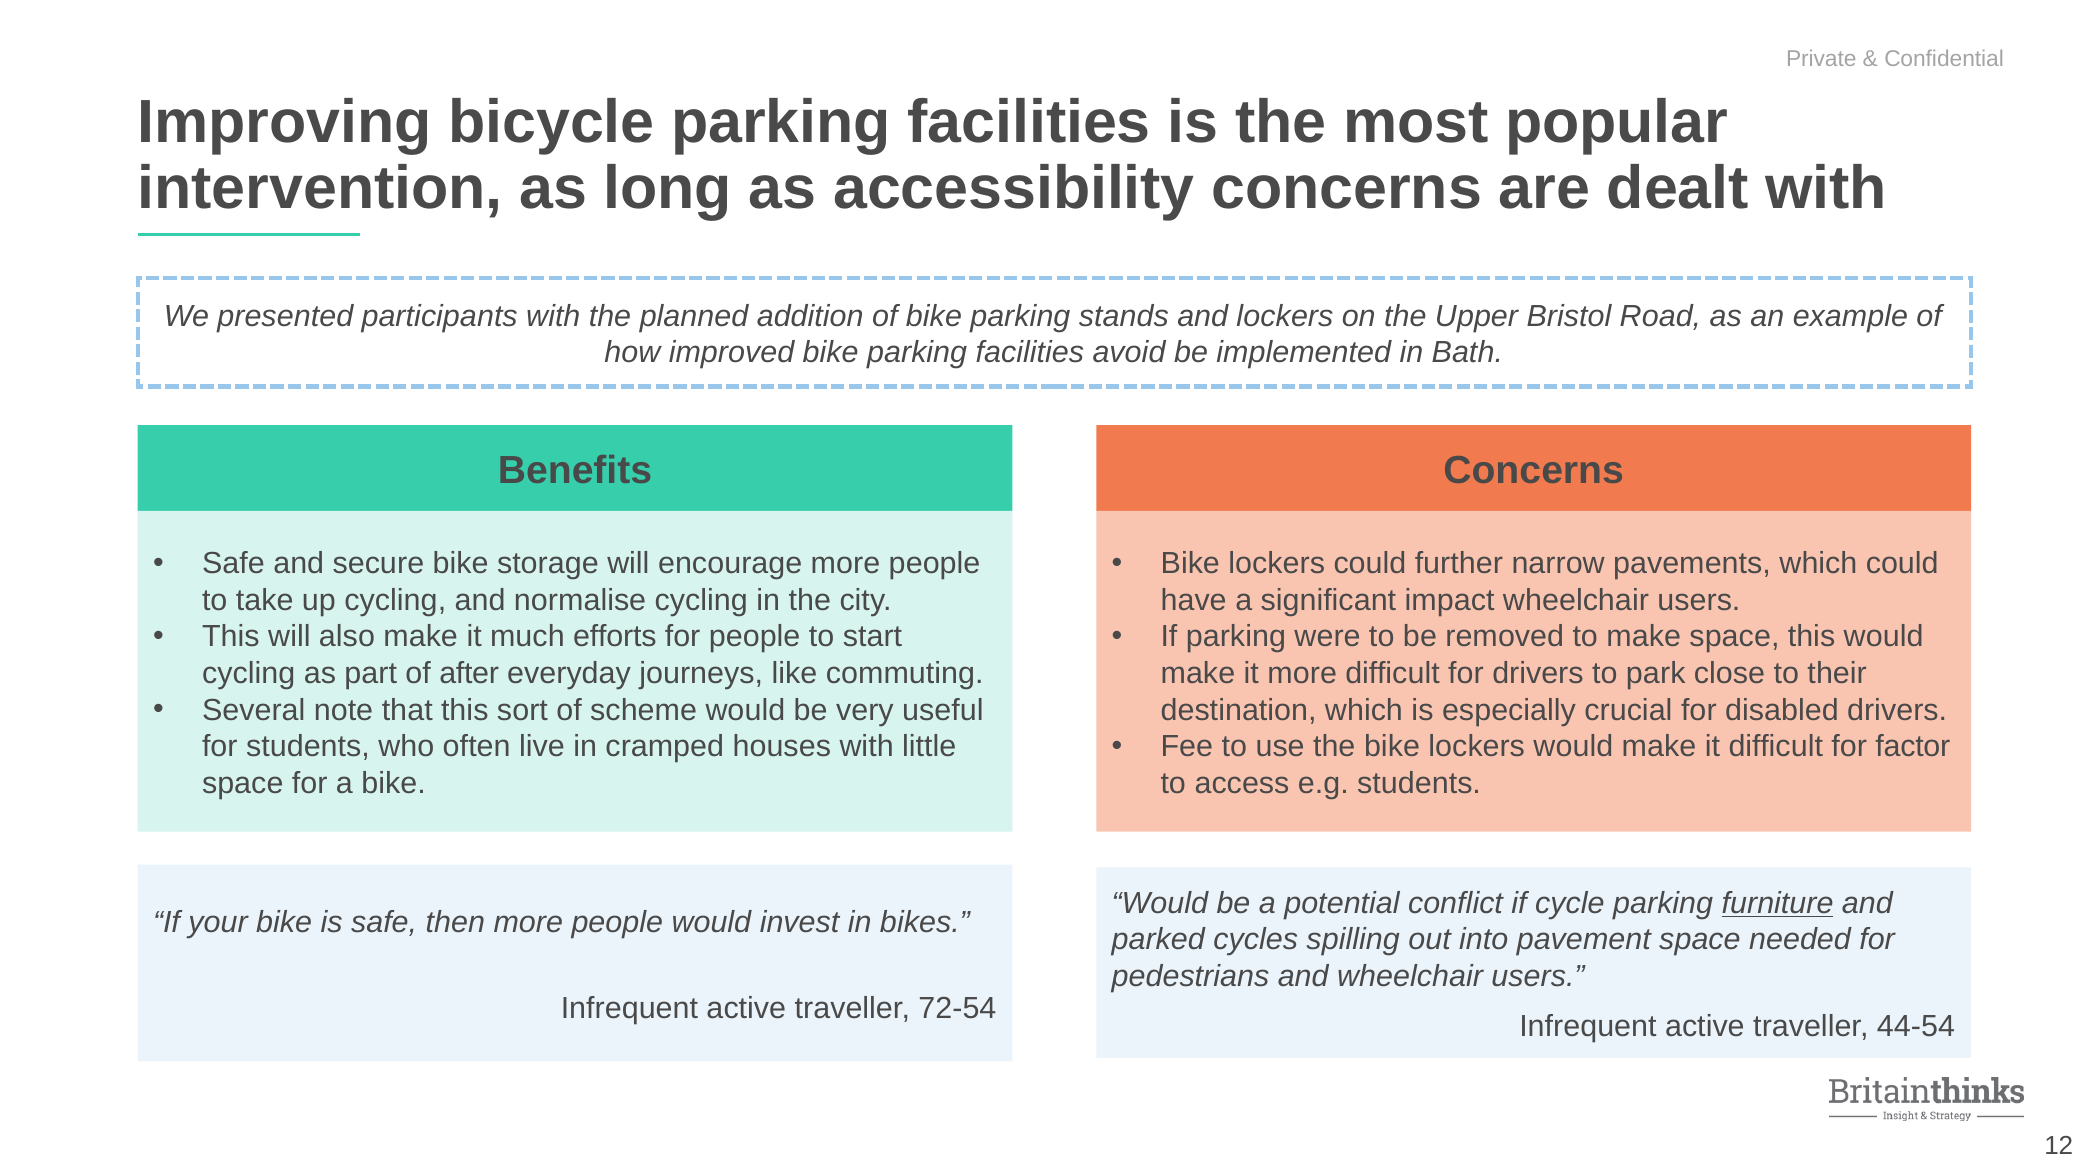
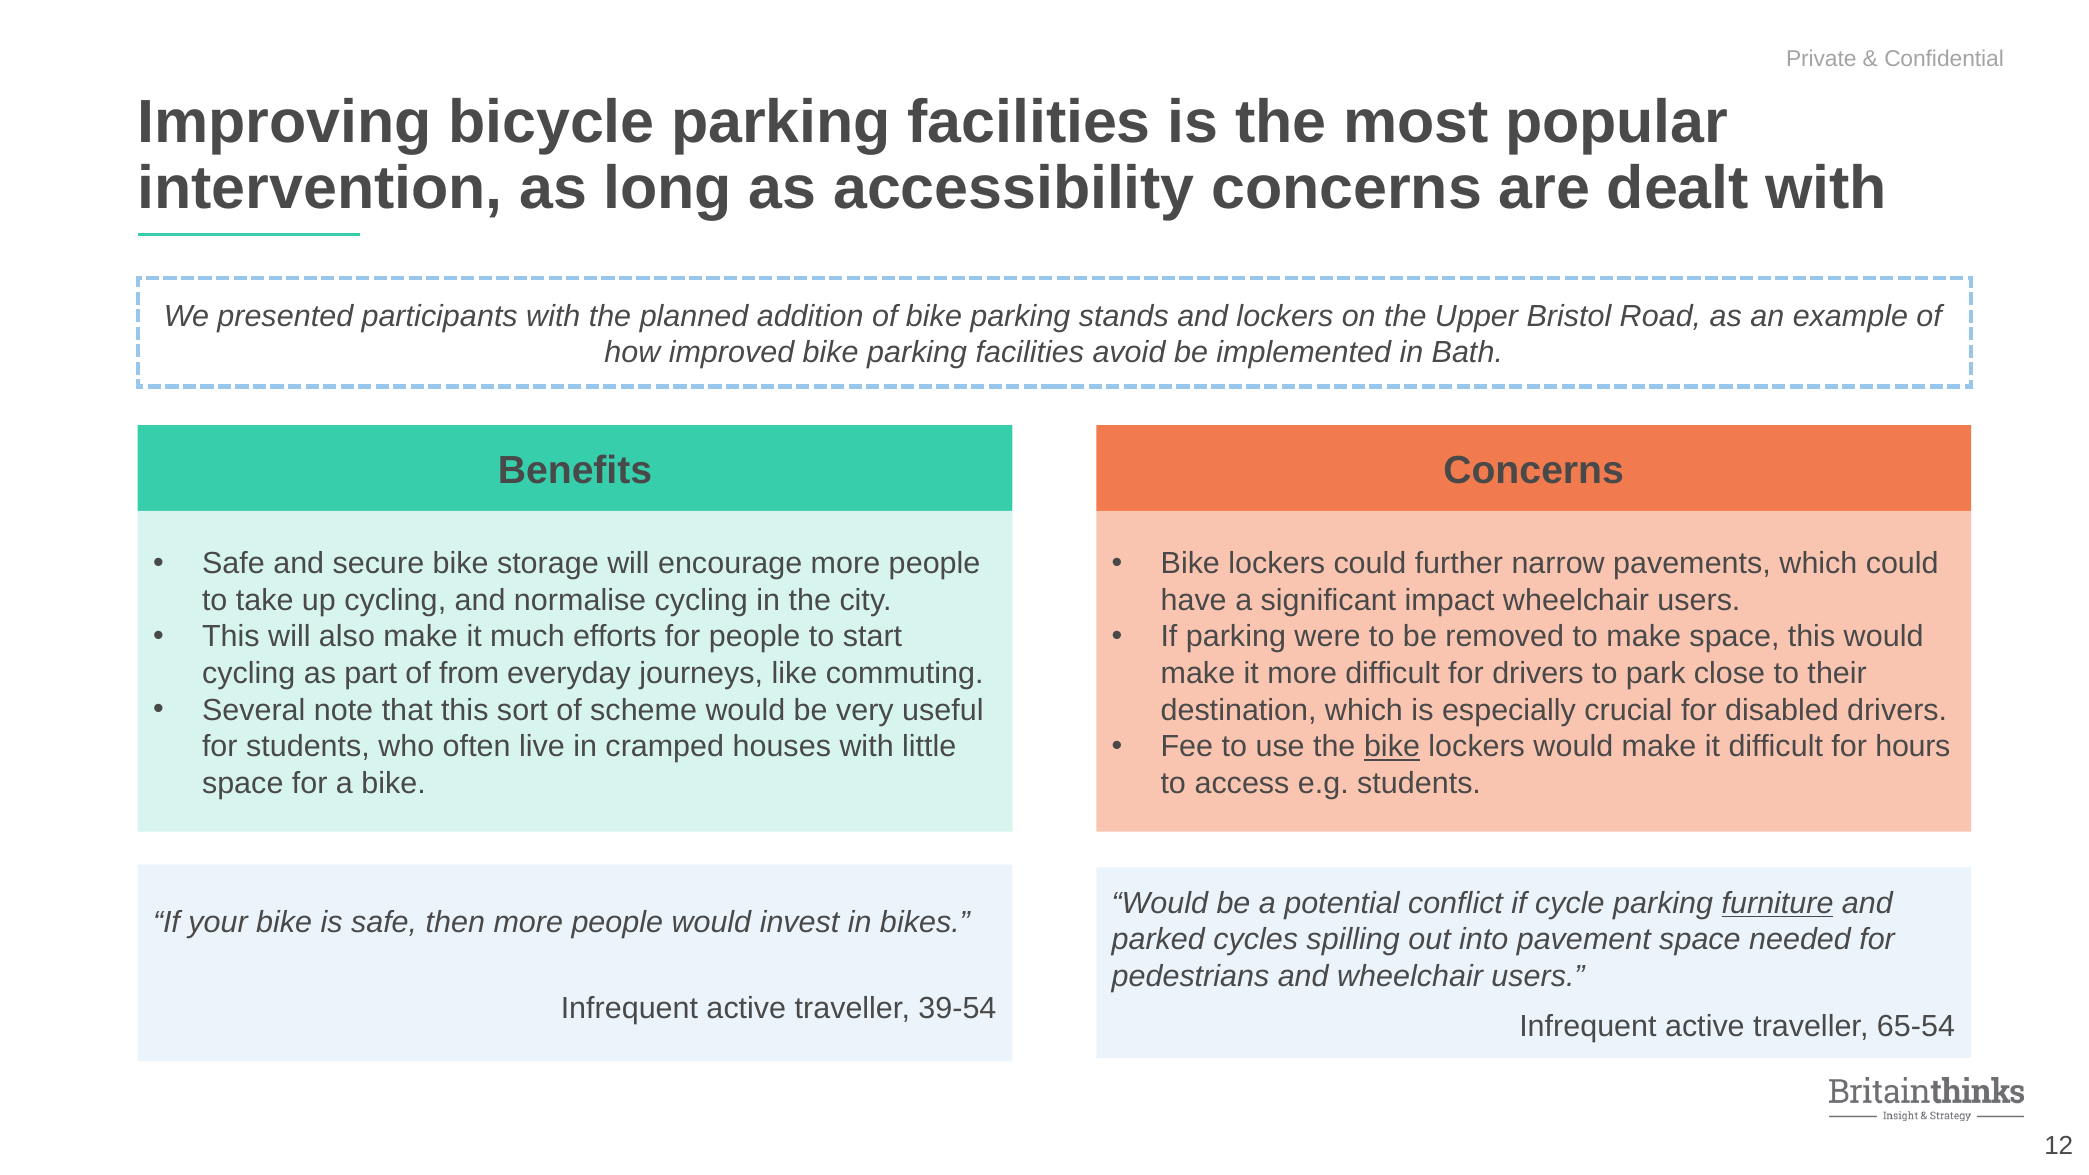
after: after -> from
bike at (1392, 747) underline: none -> present
factor: factor -> hours
72-54: 72-54 -> 39-54
44-54: 44-54 -> 65-54
